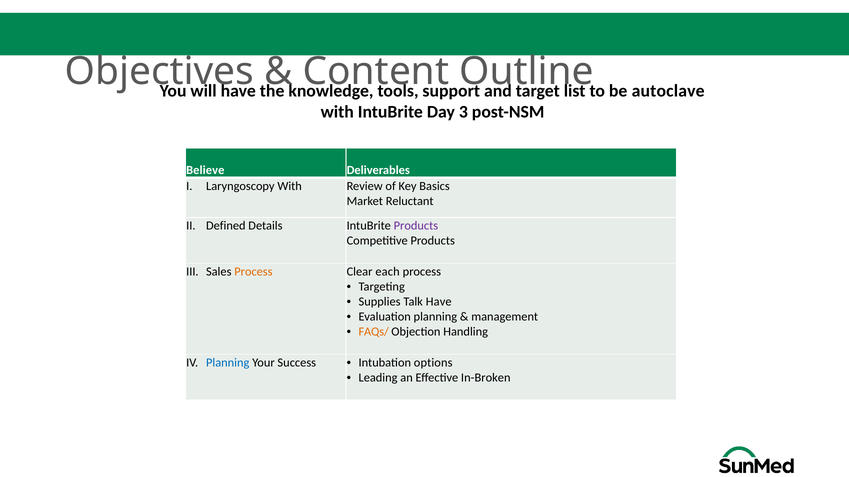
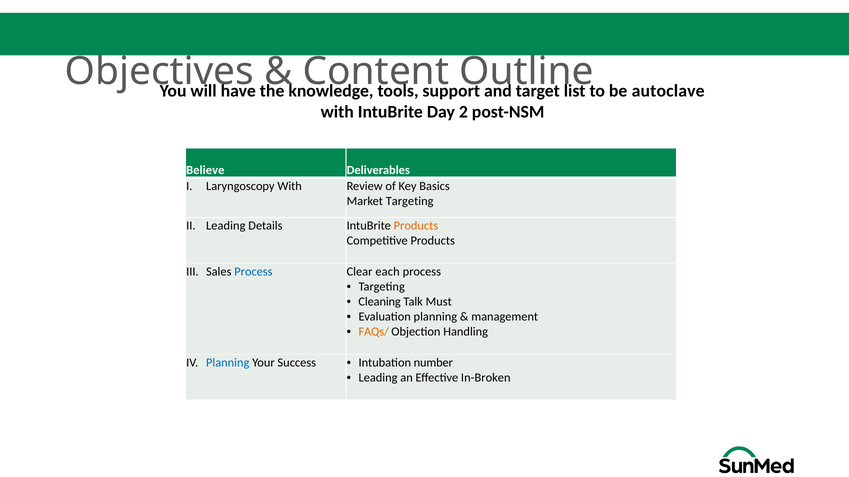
3: 3 -> 2
Market Reluctant: Reluctant -> Targeting
Defined at (226, 226): Defined -> Leading
Products at (416, 226) colour: purple -> orange
Process at (253, 272) colour: orange -> blue
Supplies: Supplies -> Cleaning
Talk Have: Have -> Must
options: options -> number
